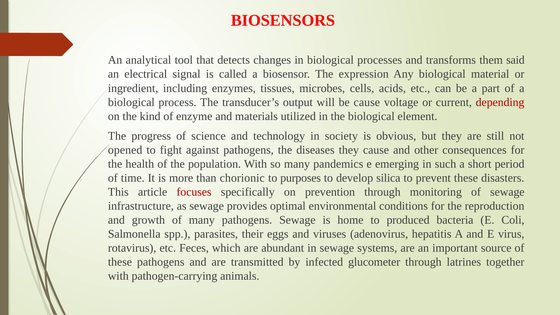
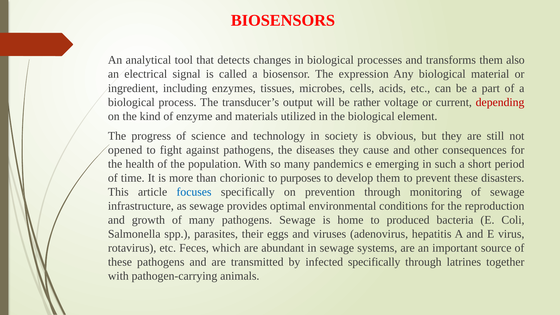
said: said -> also
be cause: cause -> rather
develop silica: silica -> them
focuses colour: red -> blue
infected glucometer: glucometer -> specifically
